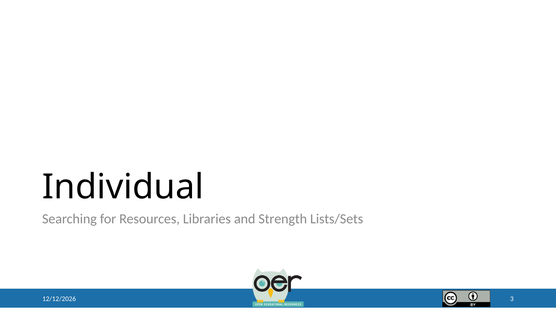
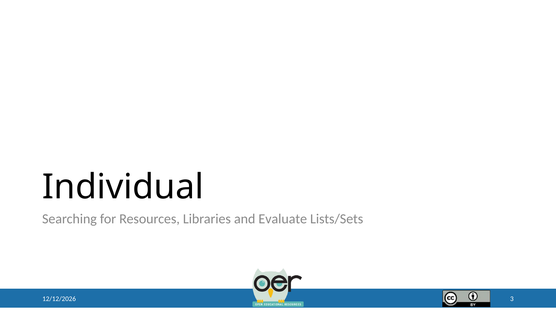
Strength: Strength -> Evaluate
